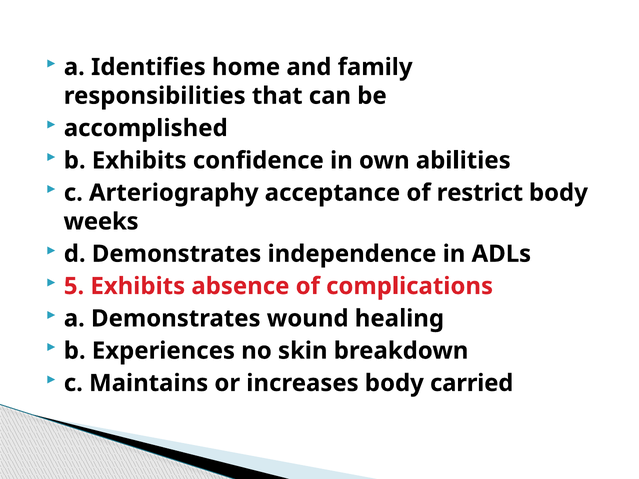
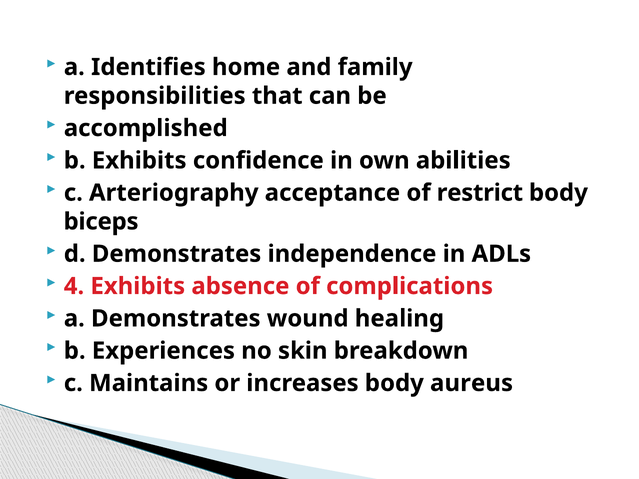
weeks: weeks -> biceps
5: 5 -> 4
carried: carried -> aureus
